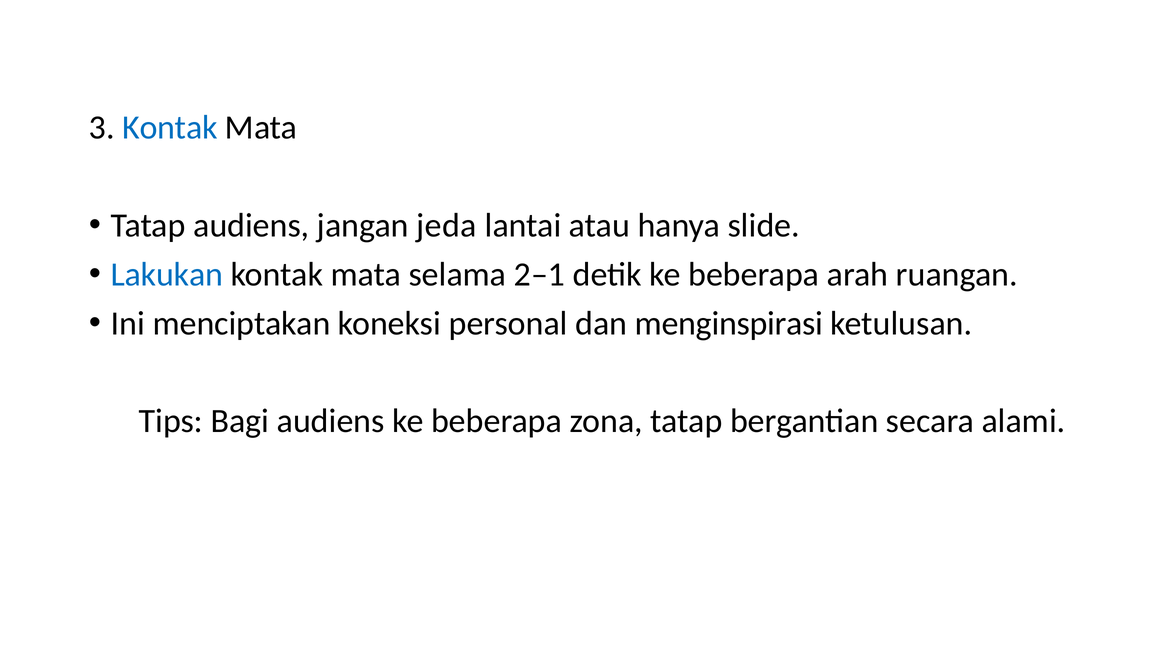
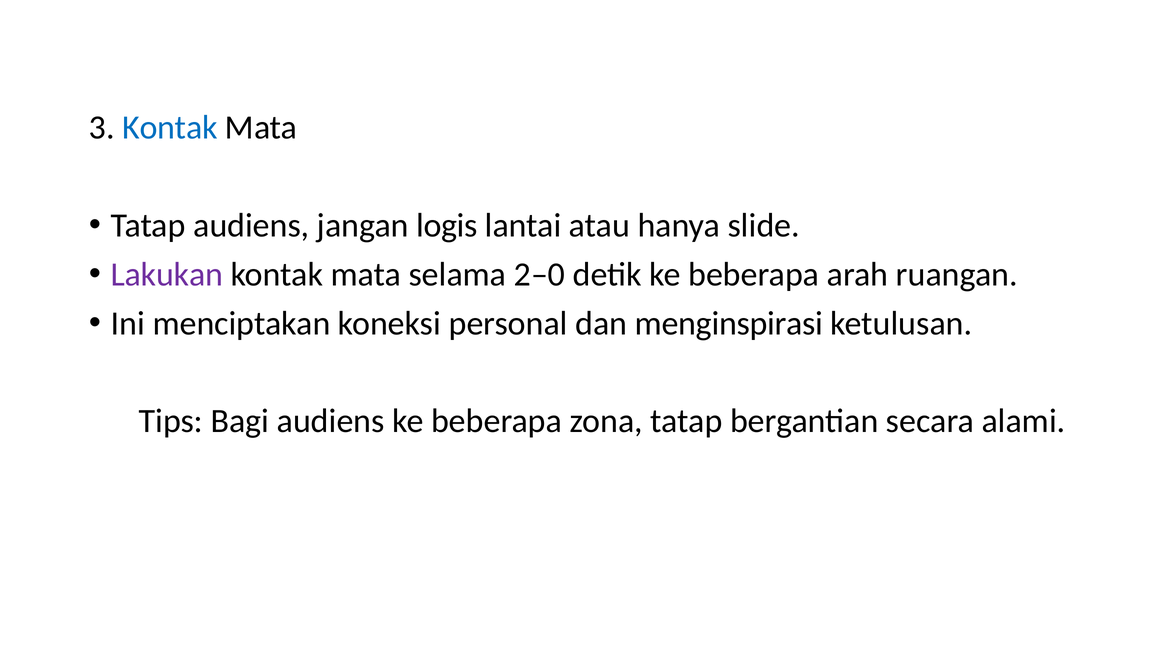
jeda: jeda -> logis
Lakukan colour: blue -> purple
2–1: 2–1 -> 2–0
